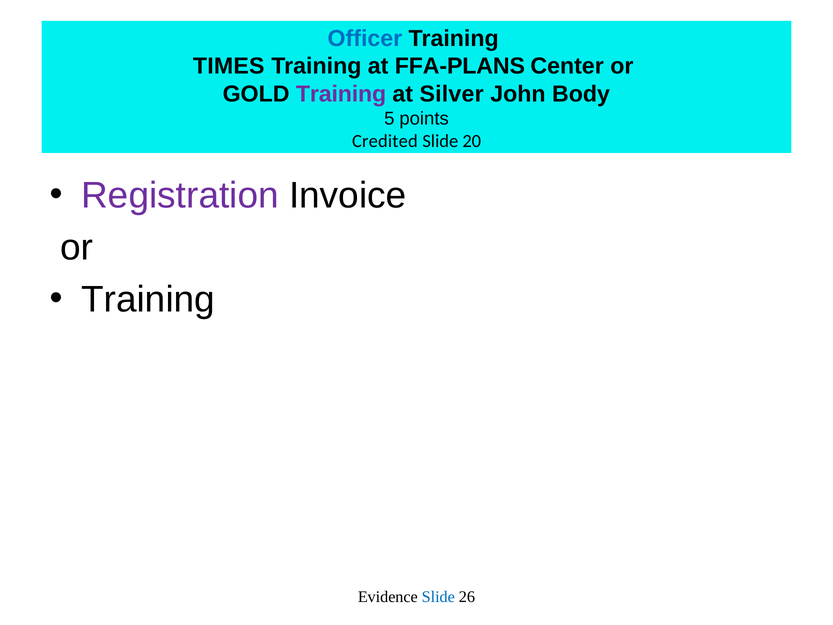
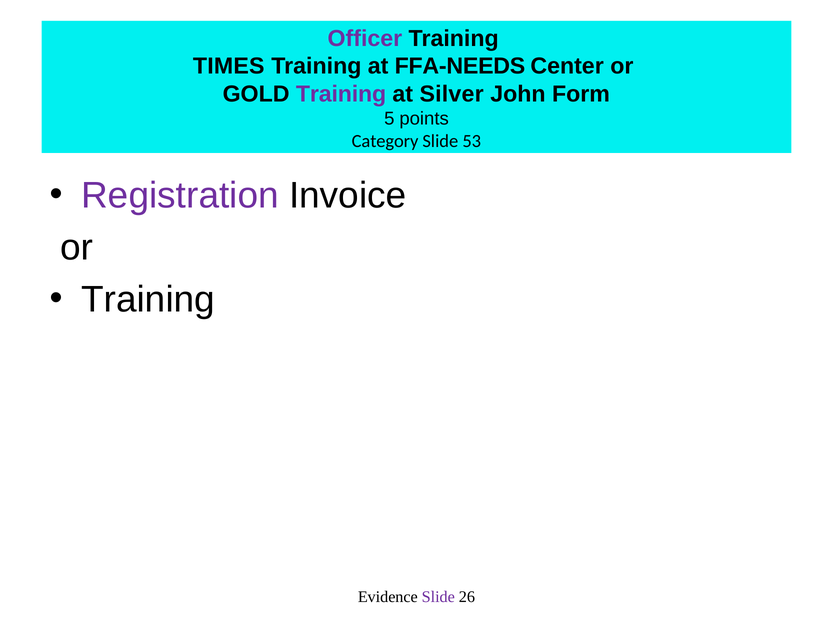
Officer colour: blue -> purple
FFA-PLANS: FFA-PLANS -> FFA-NEEDS
Body: Body -> Form
Credited: Credited -> Category
20: 20 -> 53
Slide at (438, 597) colour: blue -> purple
